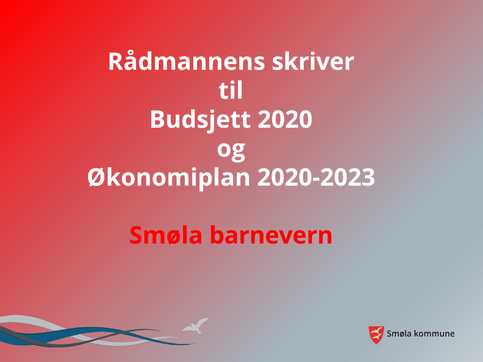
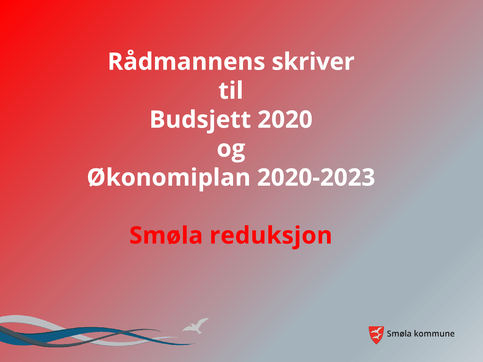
barnevern: barnevern -> reduksjon
